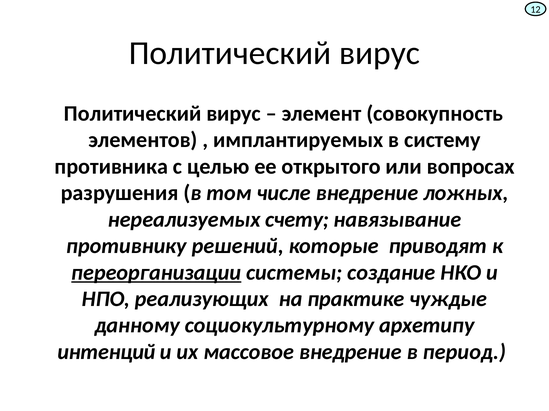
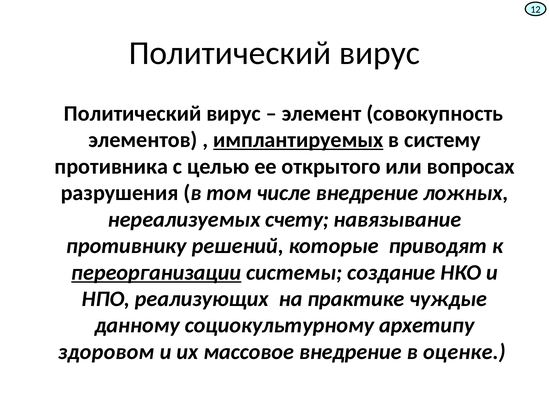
имплантируемых underline: none -> present
интенций: интенций -> здоровом
период: период -> оценке
